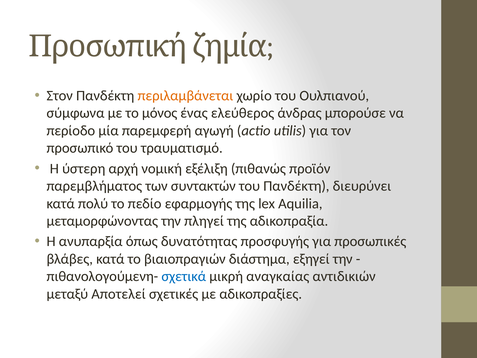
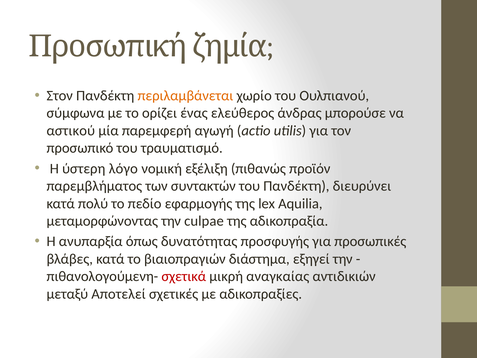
μόνος: μόνος -> ορίζει
περίοδο: περίοδο -> αστικού
αρχή: αρχή -> λόγο
πληγεί: πληγεί -> culpae
σχετικά colour: blue -> red
